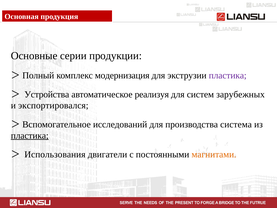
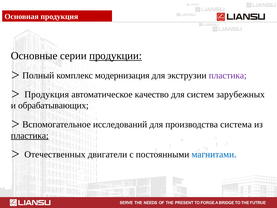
продукции underline: none -> present
Устройства at (47, 94): Устройства -> Продукция
реализуя: реализуя -> качество
экспортировался: экспортировался -> обрабатывающих
Использования: Использования -> Отечественных
магнитами colour: orange -> blue
